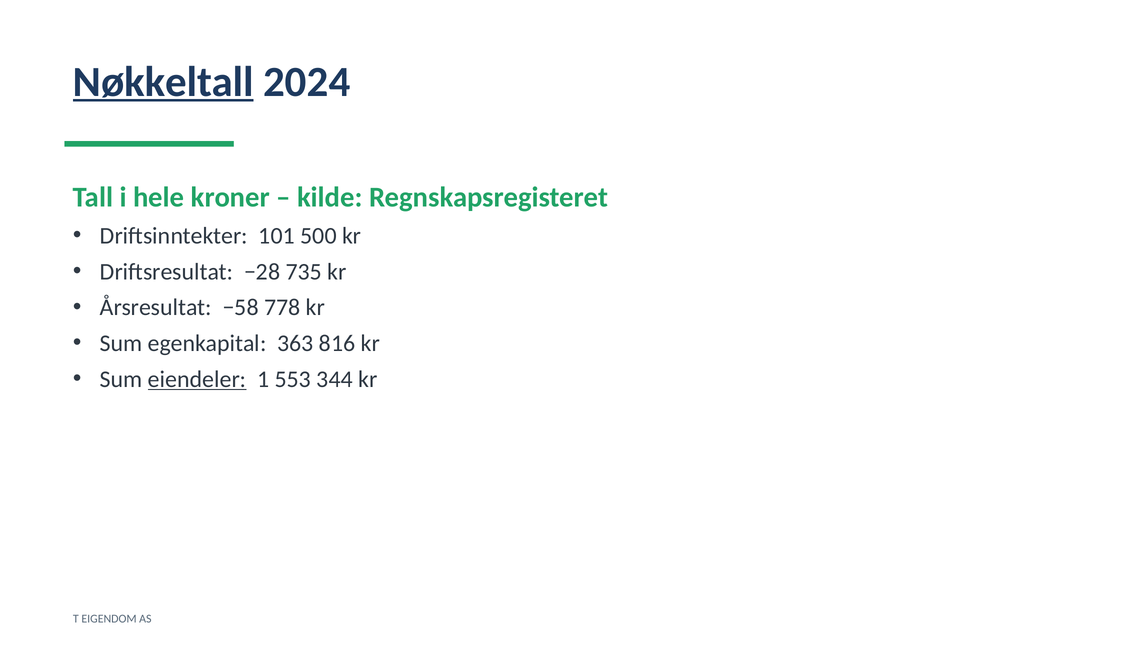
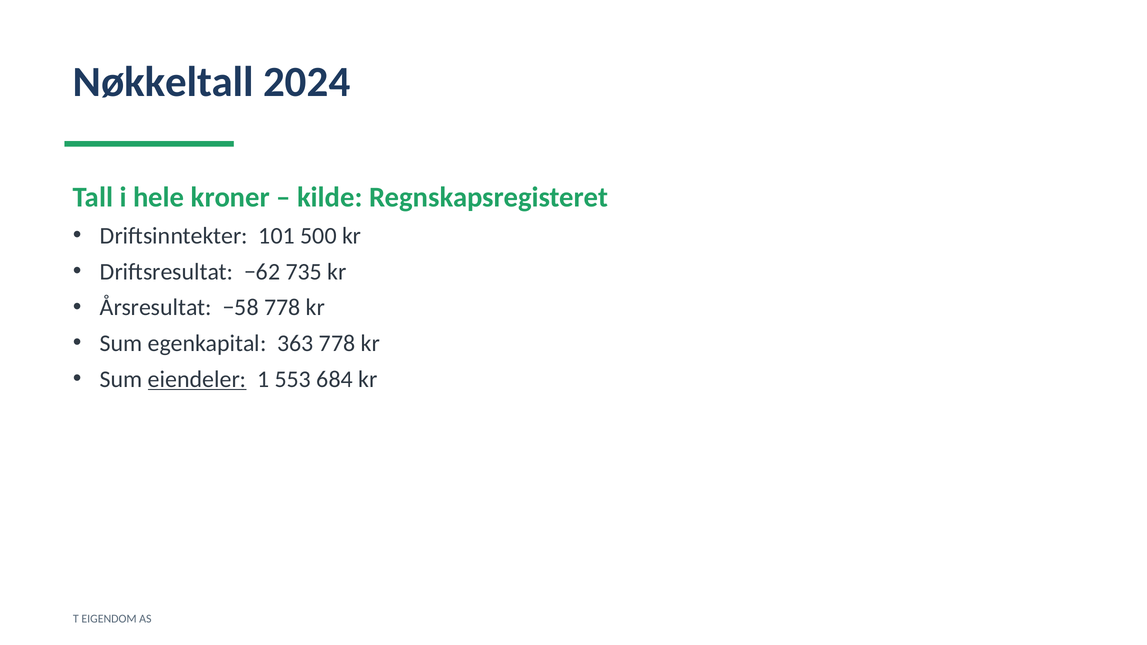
Nøkkeltall underline: present -> none
−28: −28 -> −62
363 816: 816 -> 778
344: 344 -> 684
